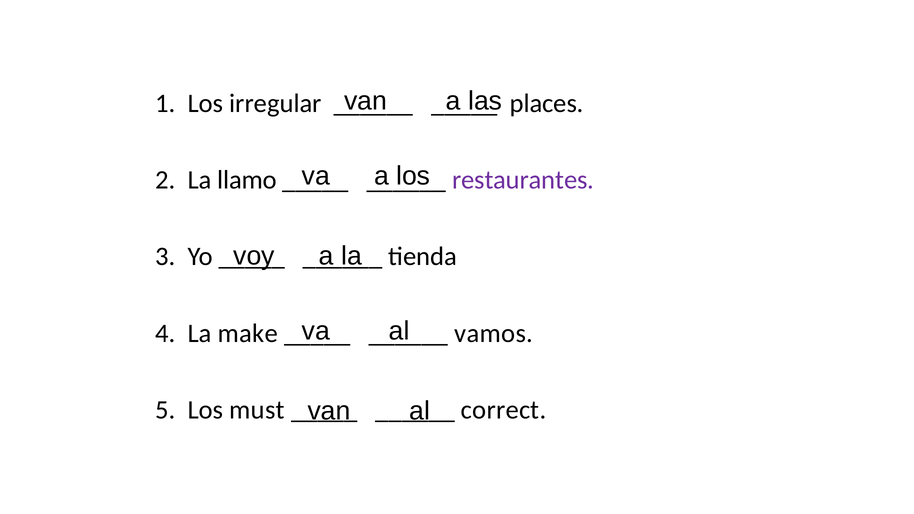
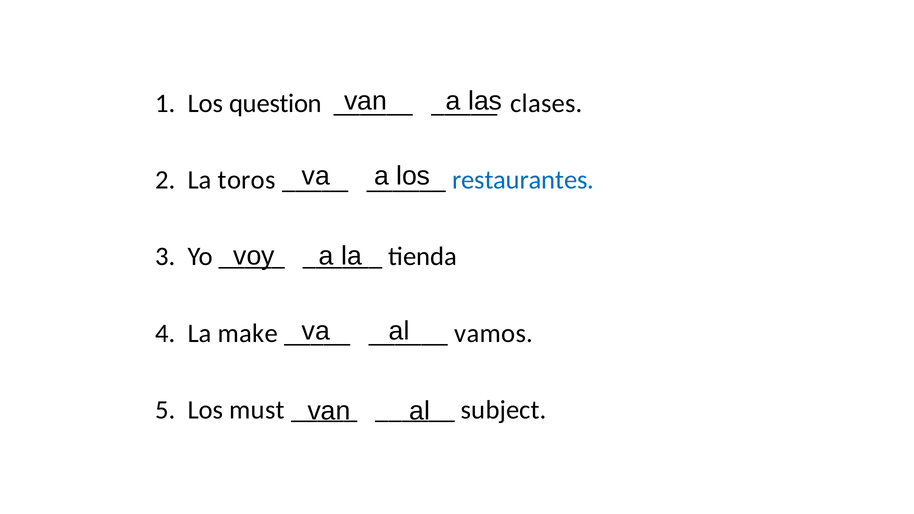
irregular: irregular -> question
places: places -> clases
llamo: llamo -> toros
restaurantes colour: purple -> blue
correct: correct -> subject
